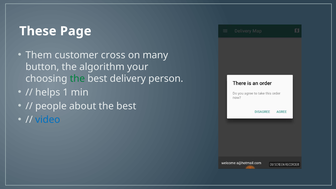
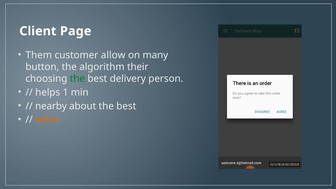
These: These -> Client
cross: cross -> allow
your: your -> their
people: people -> nearby
video colour: blue -> orange
